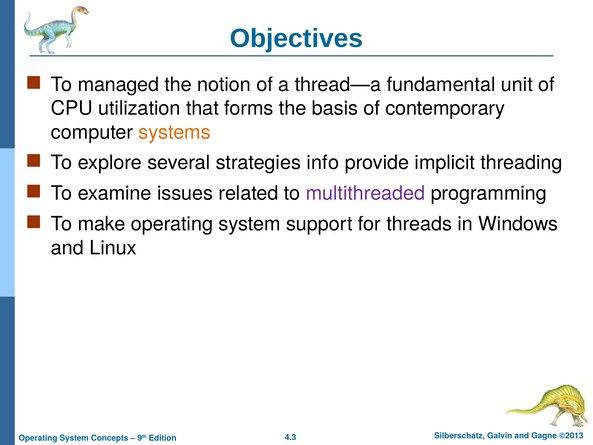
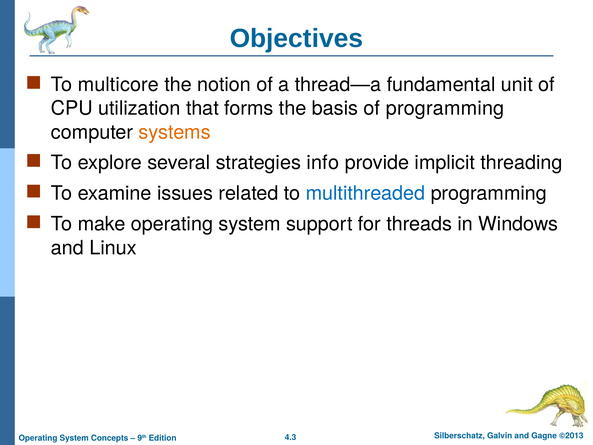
managed: managed -> multicore
of contemporary: contemporary -> programming
multithreaded colour: purple -> blue
